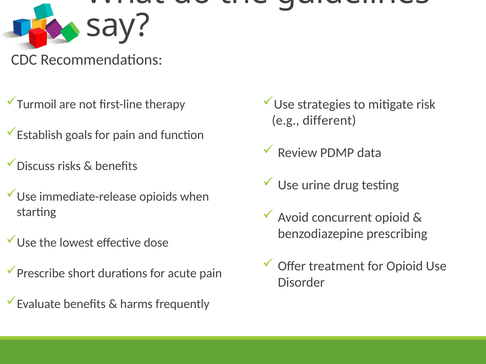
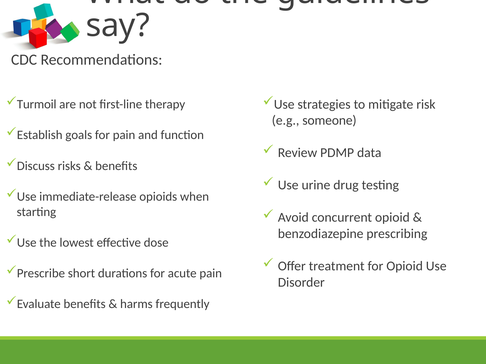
different: different -> someone
